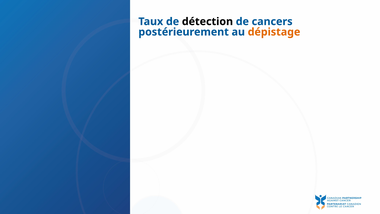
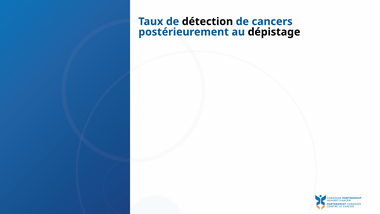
dépistage colour: orange -> black
